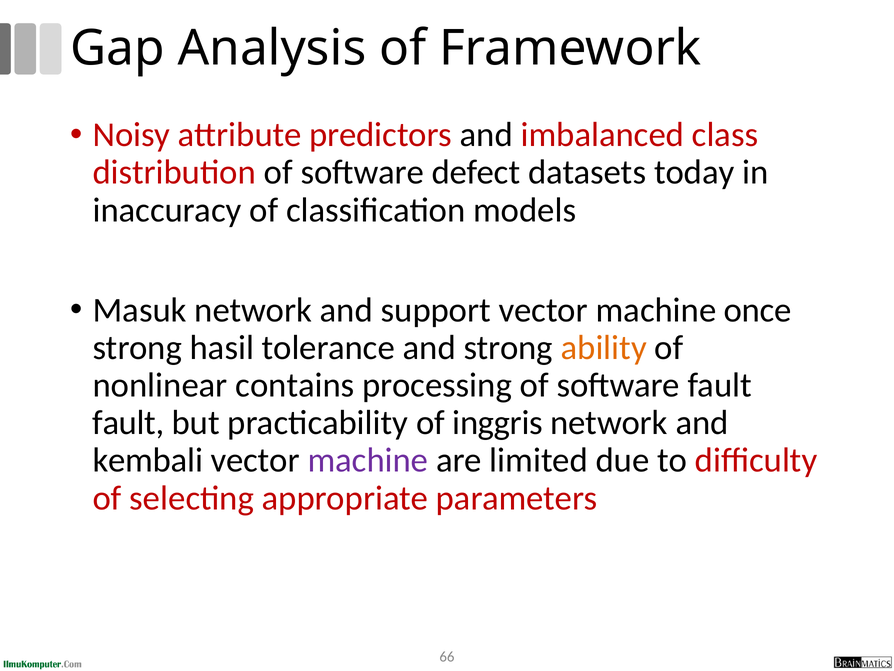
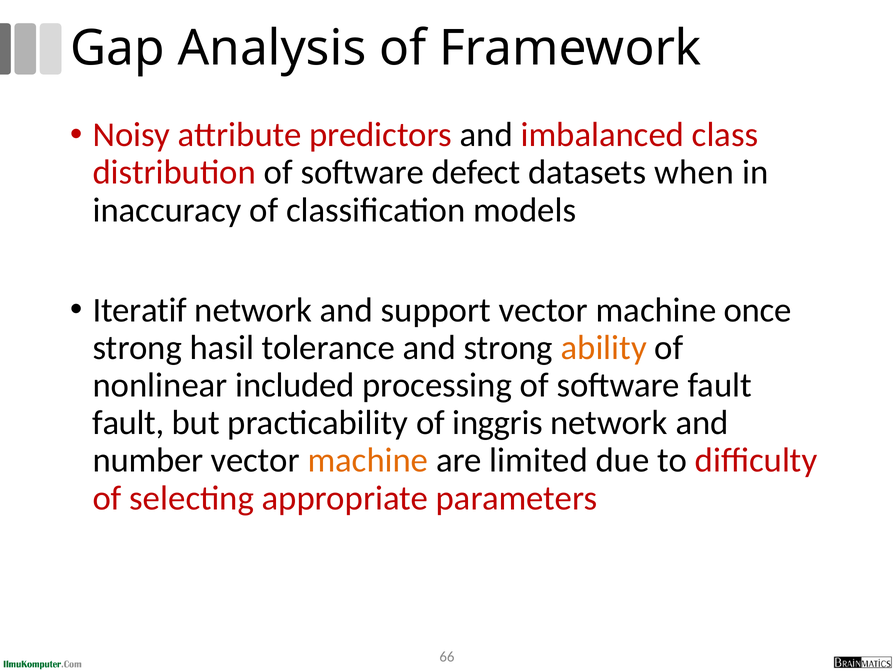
today: today -> when
Masuk: Masuk -> Iteratif
contains: contains -> included
kembali: kembali -> number
machine at (368, 460) colour: purple -> orange
